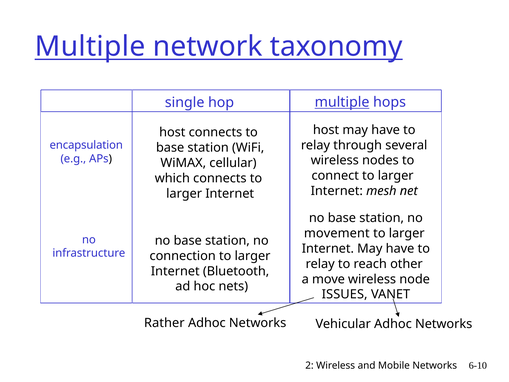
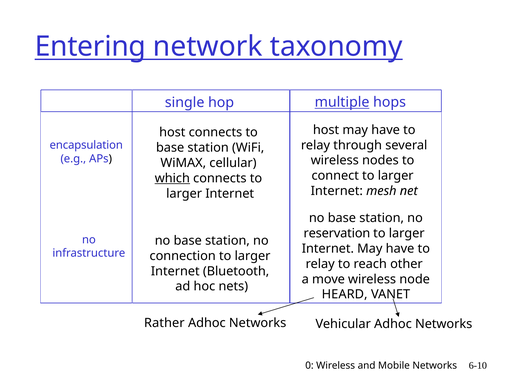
Multiple at (90, 46): Multiple -> Entering
which underline: none -> present
movement: movement -> reservation
ISSUES: ISSUES -> HEARD
2: 2 -> 0
